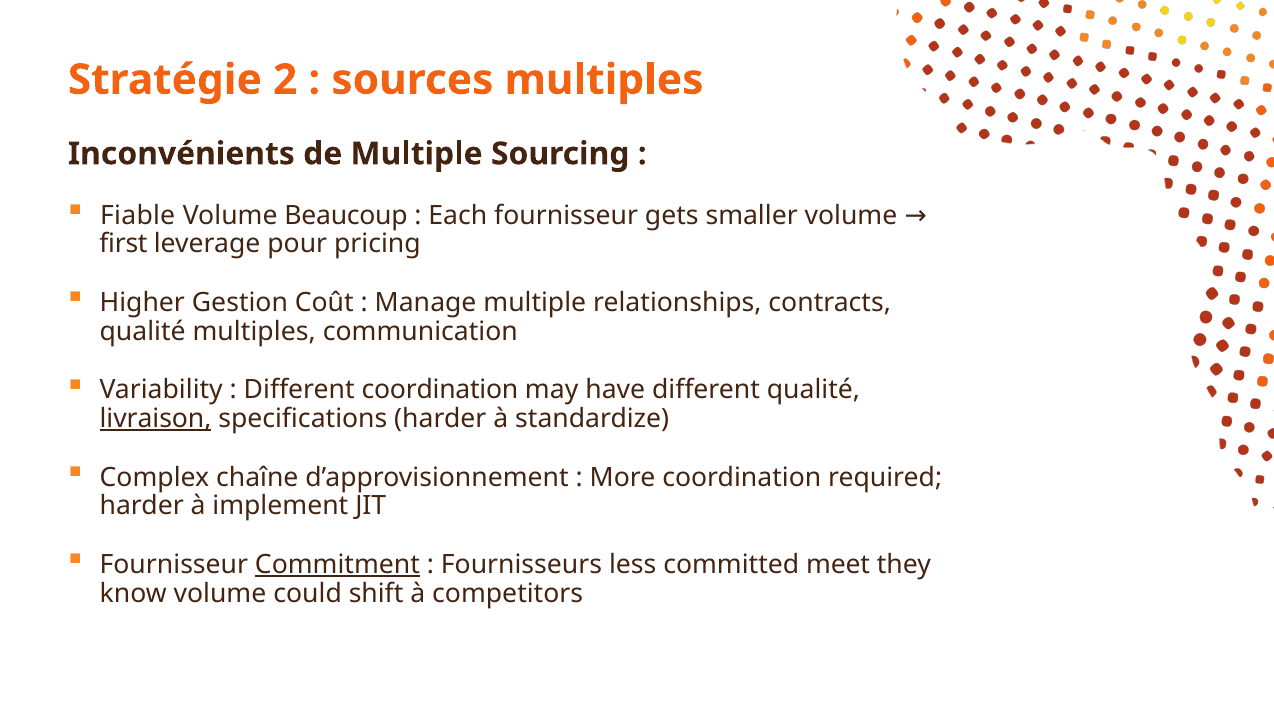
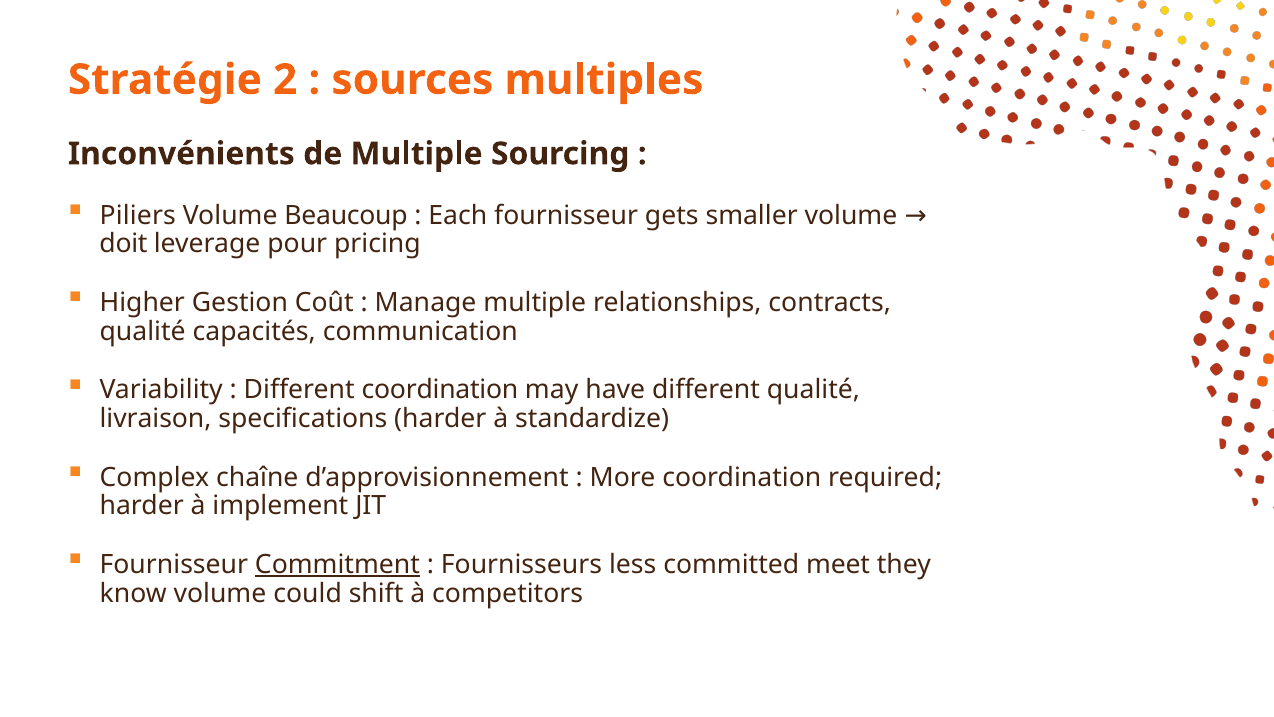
Fiable: Fiable -> Piliers
first: first -> doit
qualité multiples: multiples -> capacités
livraison underline: present -> none
